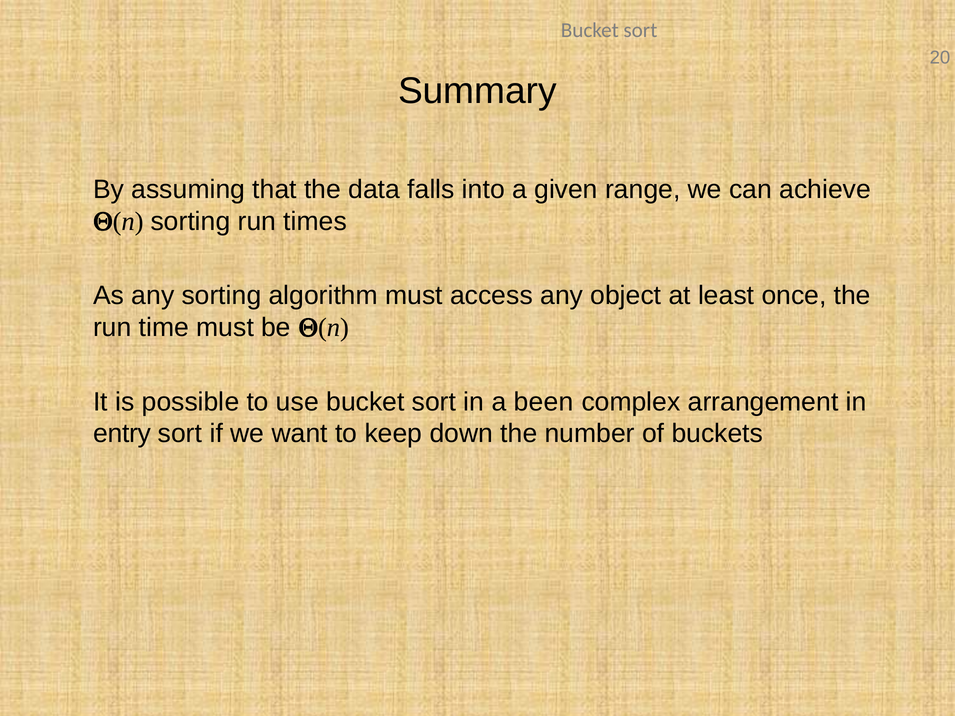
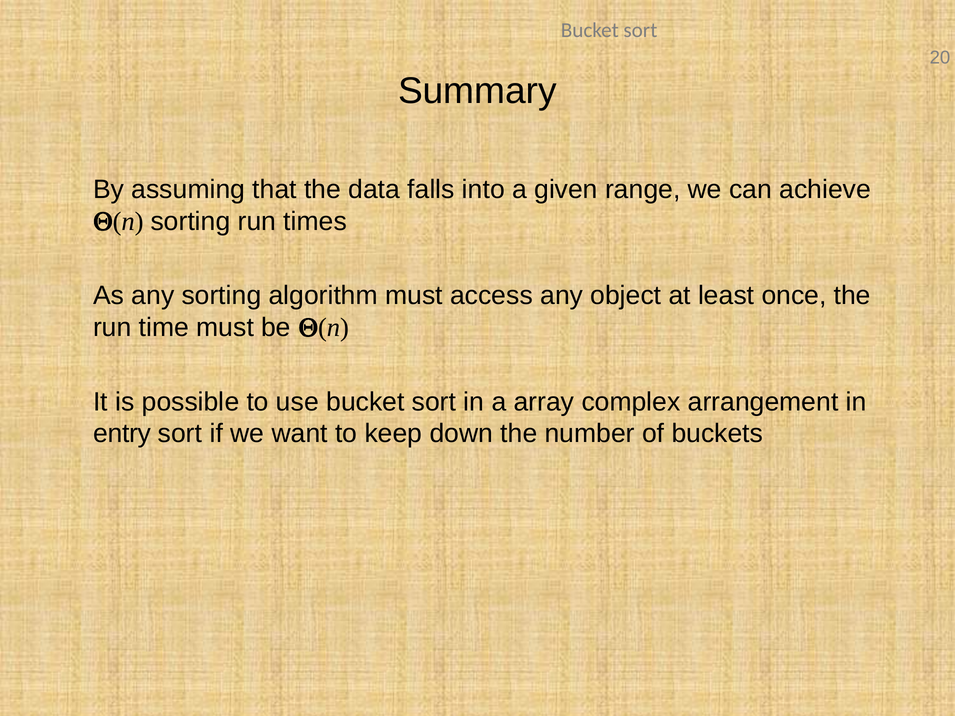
been: been -> array
